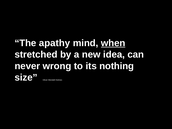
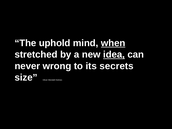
apathy: apathy -> uphold
idea underline: none -> present
nothing: nothing -> secrets
